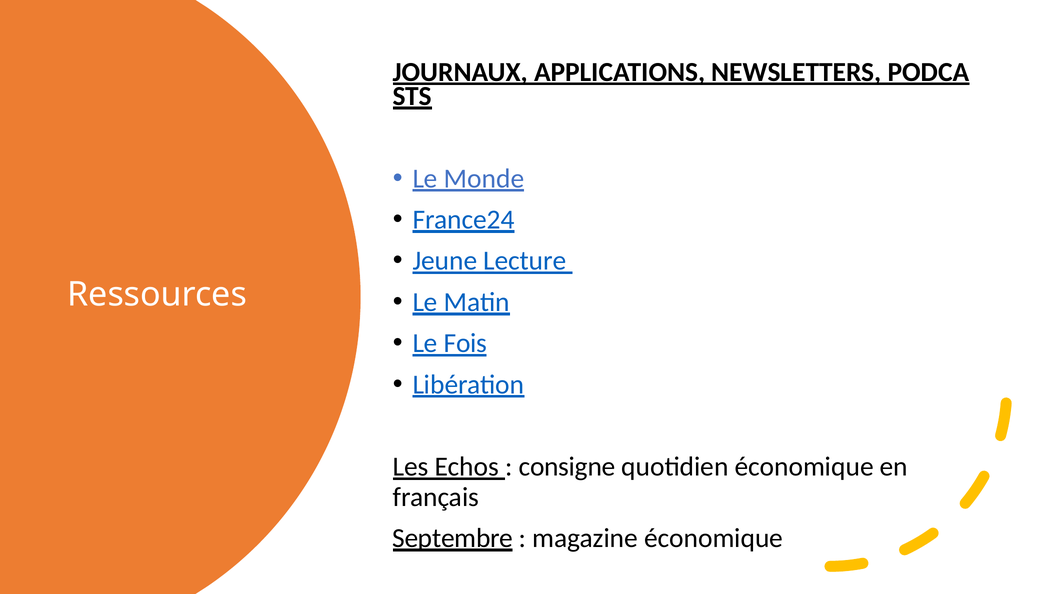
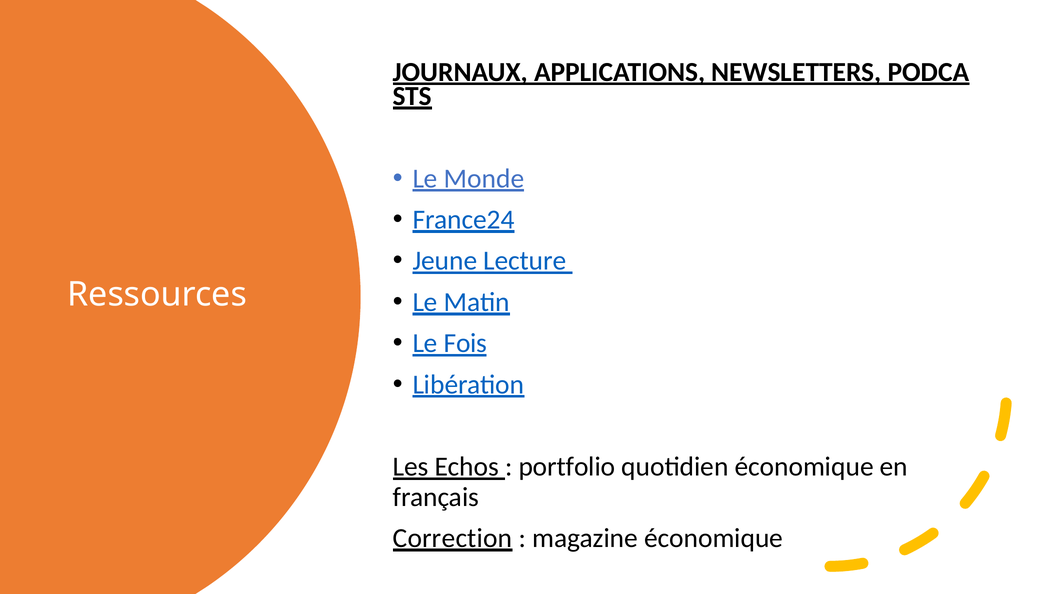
consigne: consigne -> portfolio
Septembre: Septembre -> Correction
